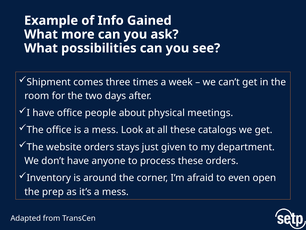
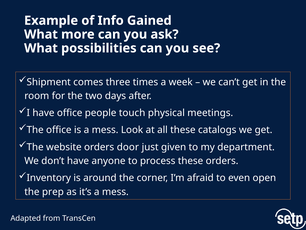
about: about -> touch
stays: stays -> door
